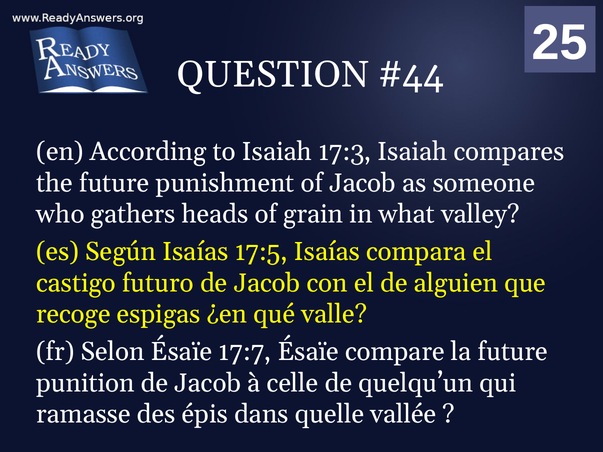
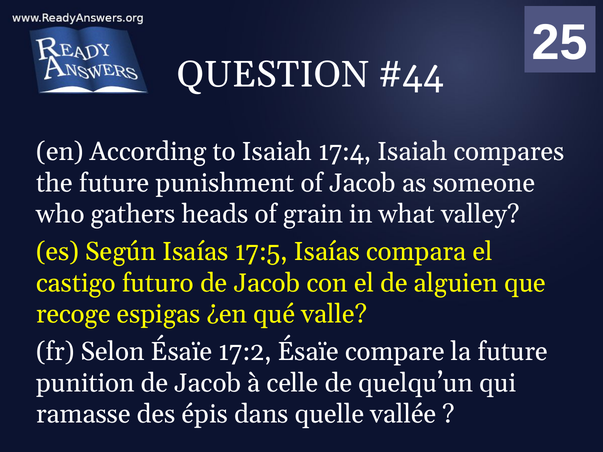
17:3: 17:3 -> 17:4
17:7: 17:7 -> 17:2
